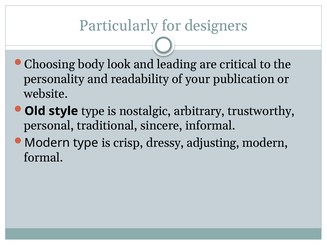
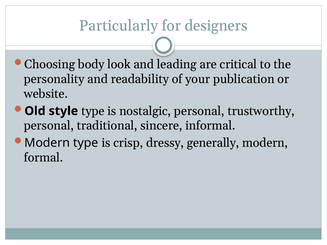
nostalgic arbitrary: arbitrary -> personal
adjusting: adjusting -> generally
